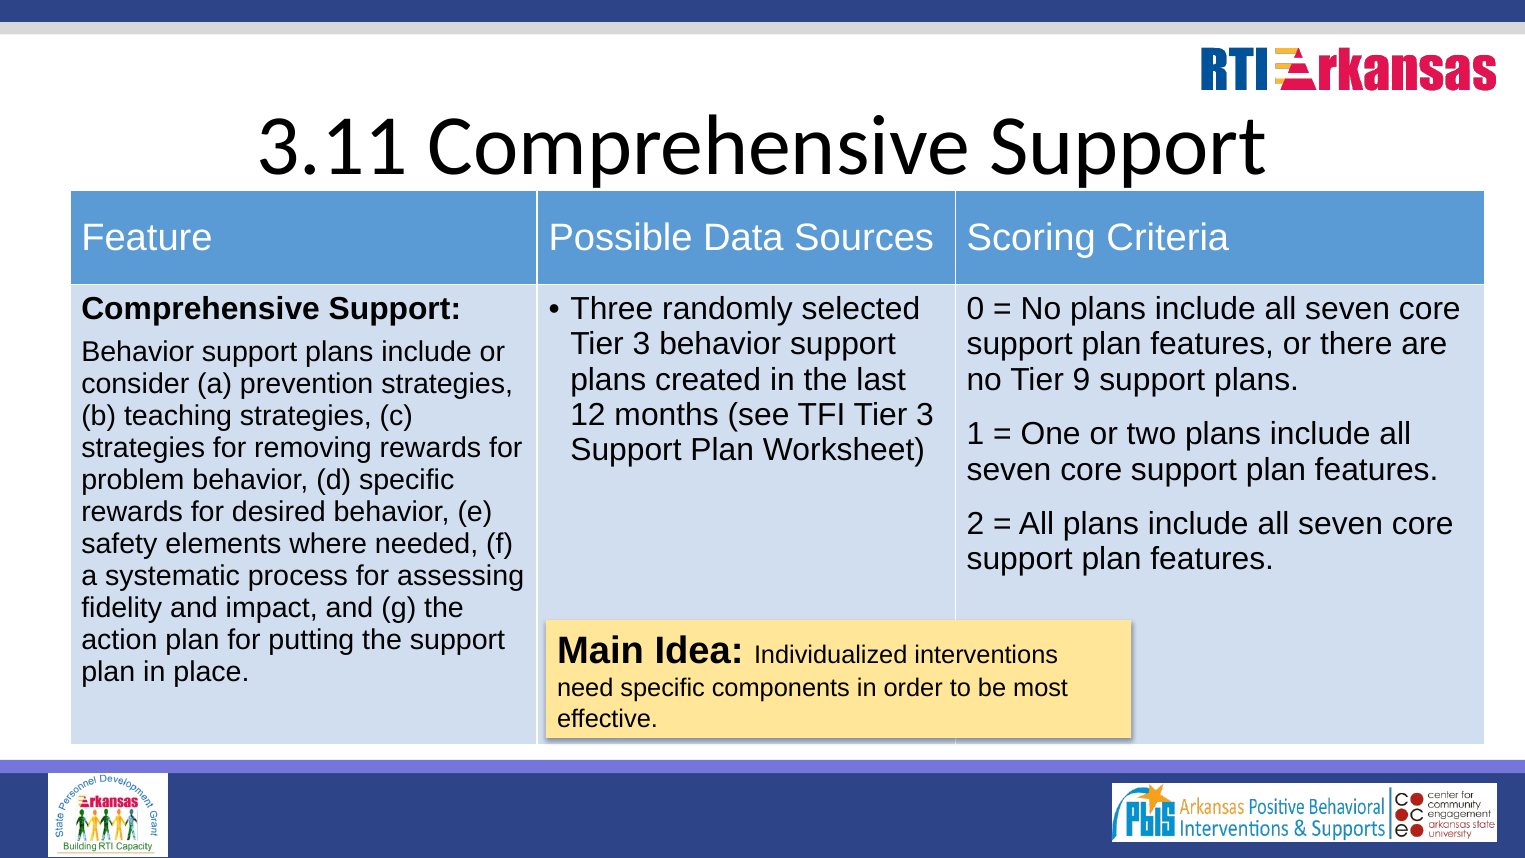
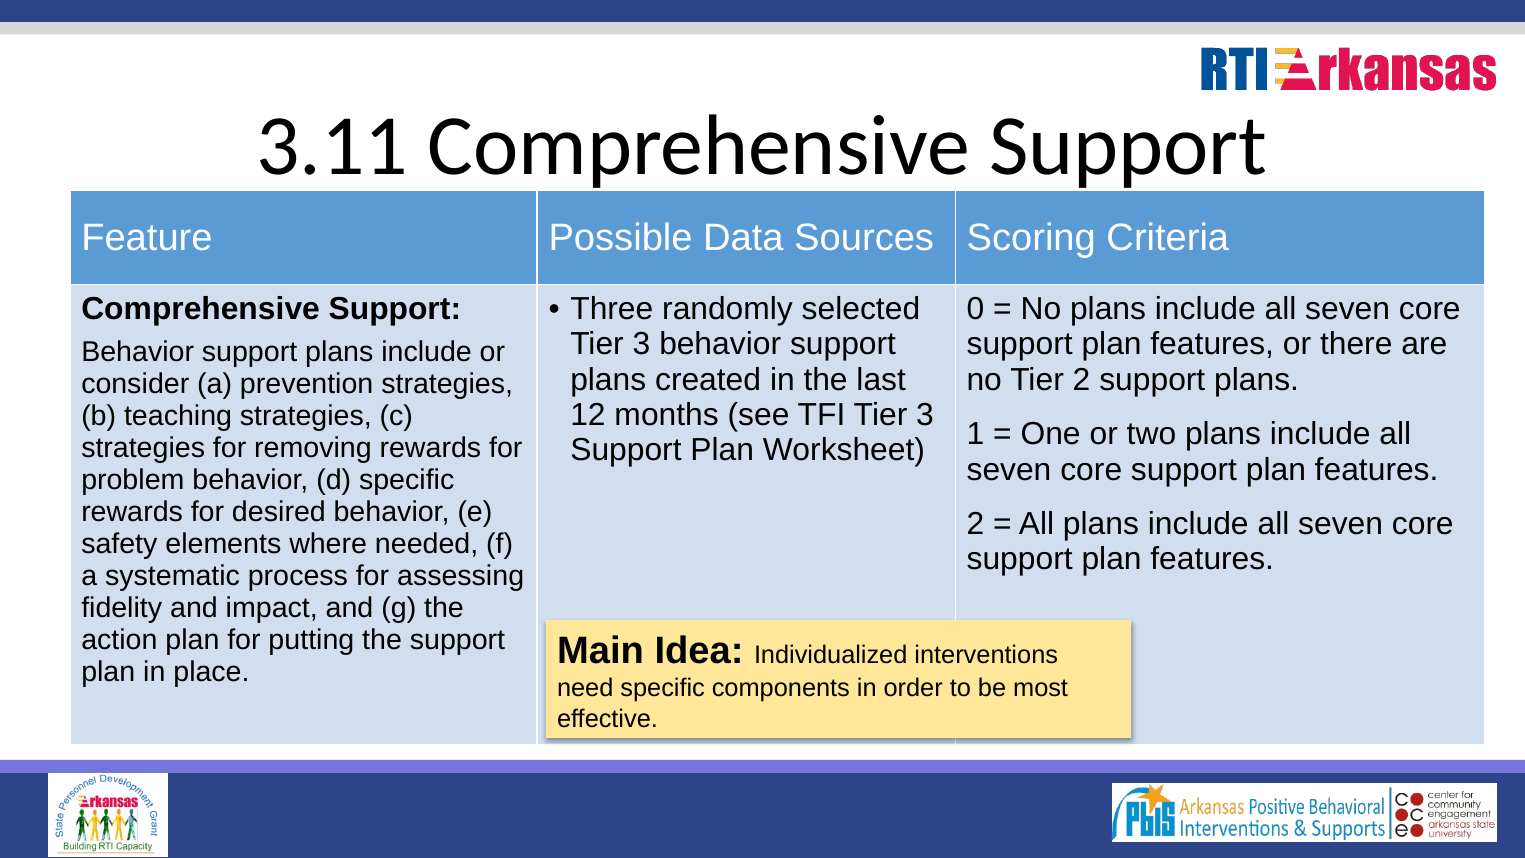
Tier 9: 9 -> 2
